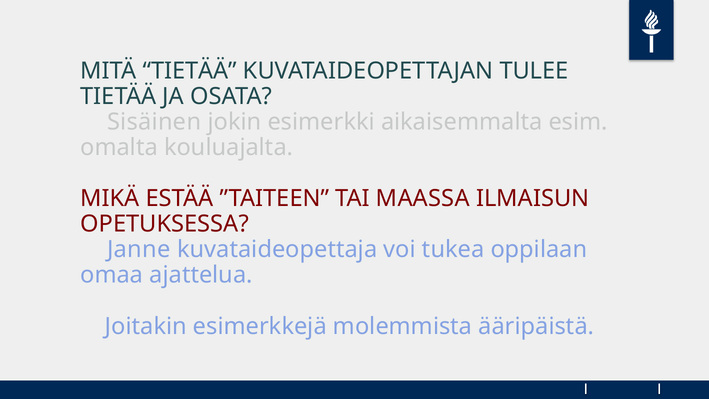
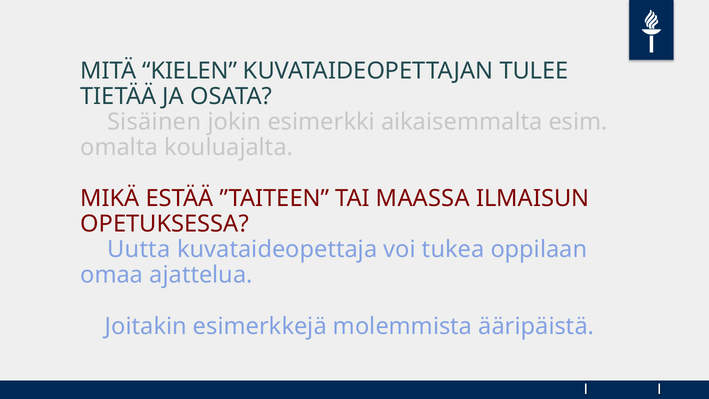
MITÄ TIETÄÄ: TIETÄÄ -> KIELEN
Janne: Janne -> Uutta
